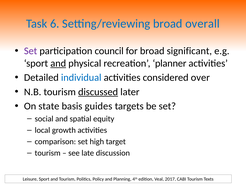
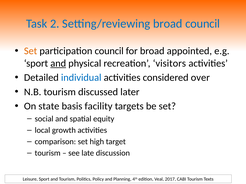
6: 6 -> 2
broad overall: overall -> council
Set at (31, 51) colour: purple -> orange
significant: significant -> appointed
planner: planner -> visitors
discussed underline: present -> none
guides: guides -> facility
